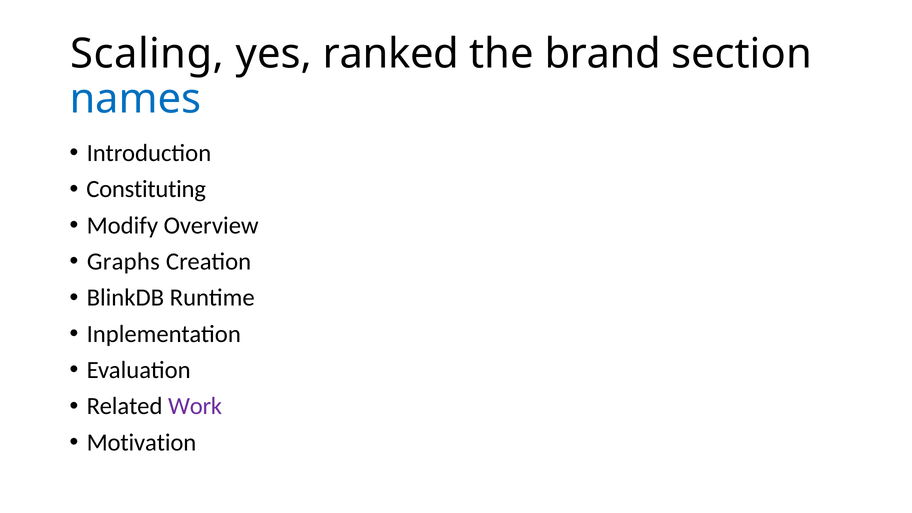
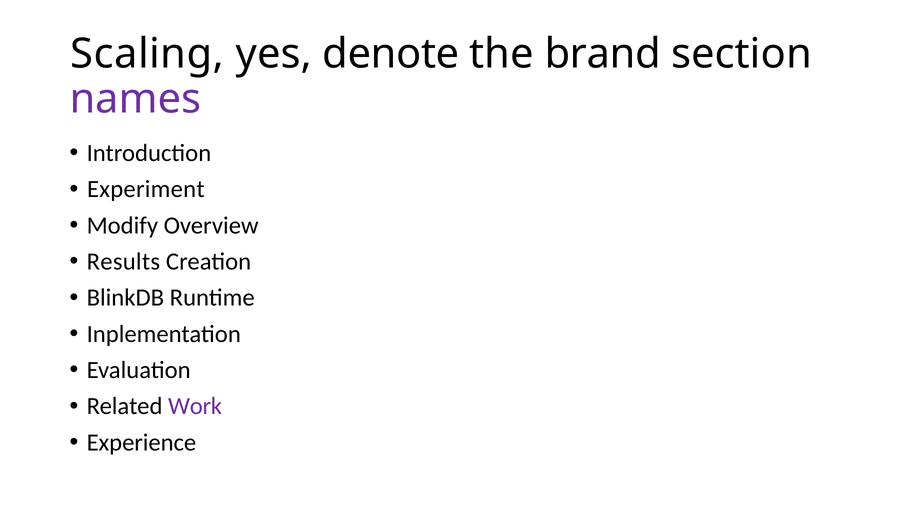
ranked: ranked -> denote
names colour: blue -> purple
Constituting: Constituting -> Experiment
Graphs: Graphs -> Results
Motivation: Motivation -> Experience
